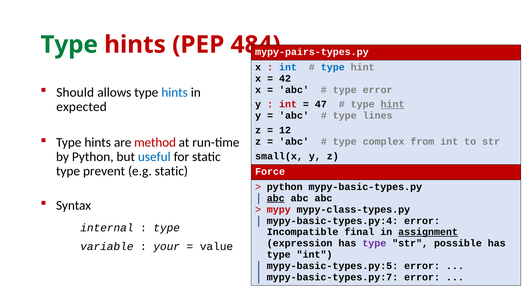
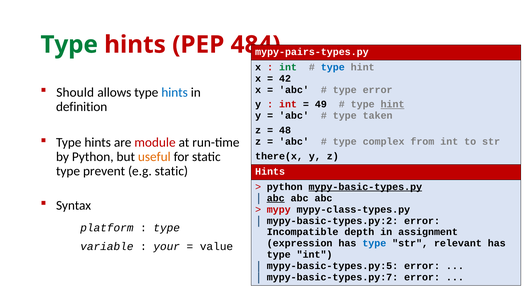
int at (288, 67) colour: blue -> green
47: 47 -> 49
expected: expected -> definition
lines: lines -> taken
12: 12 -> 48
method: method -> module
useful colour: blue -> orange
small(x: small(x -> there(x
Force at (270, 171): Force -> Hints
mypy-basic-types.py underline: none -> present
mypy-basic-types.py:4: mypy-basic-types.py:4 -> mypy-basic-types.py:2
internal: internal -> platform
final: final -> depth
assignment underline: present -> none
type at (374, 243) colour: purple -> blue
possible: possible -> relevant
